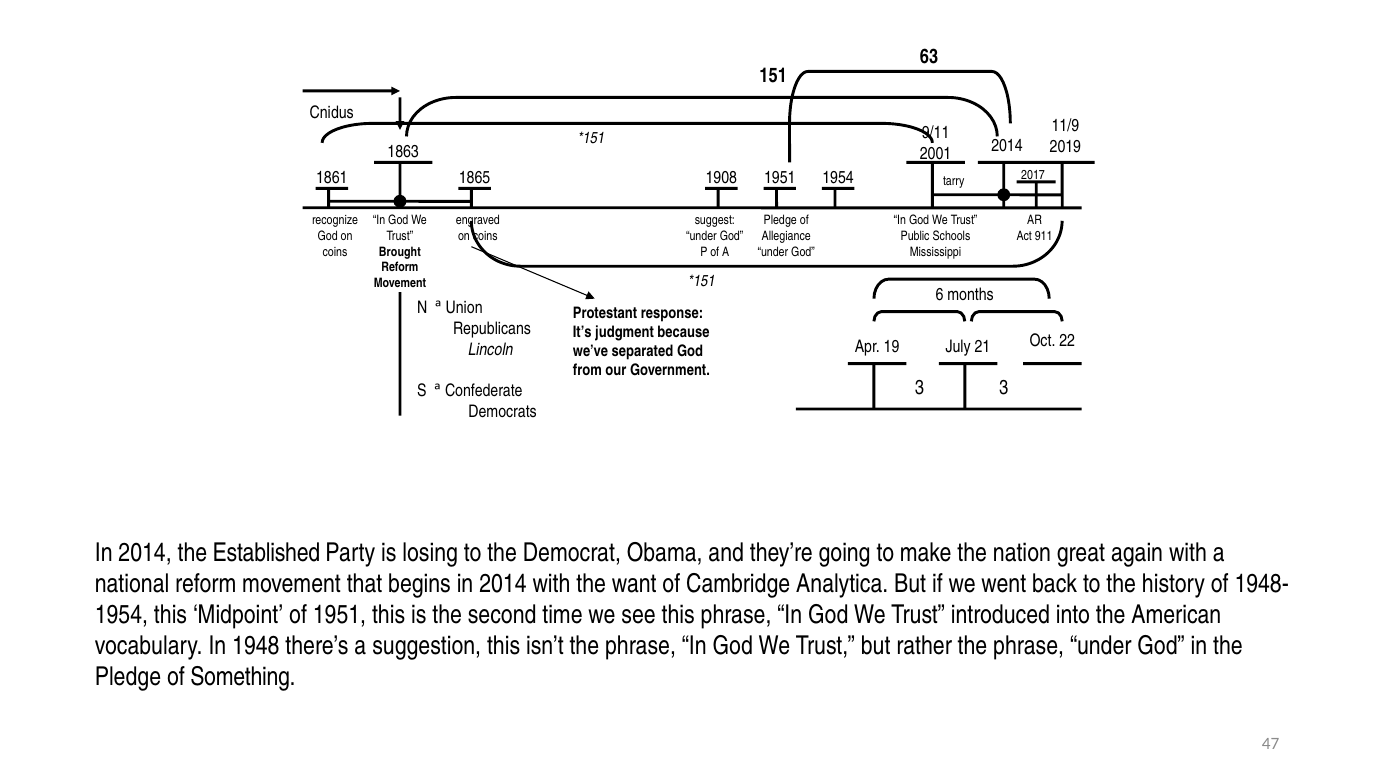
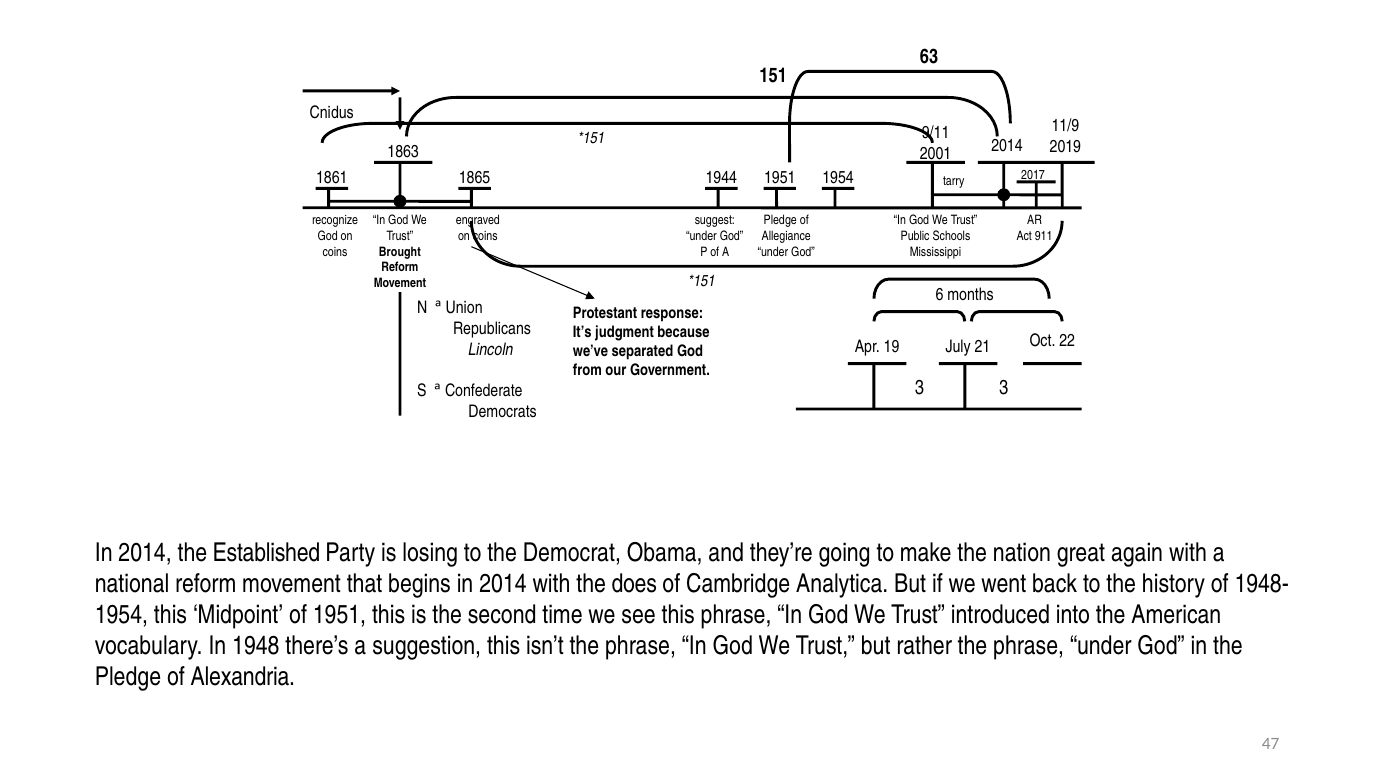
1908: 1908 -> 1944
want: want -> does
Something: Something -> Alexandria
